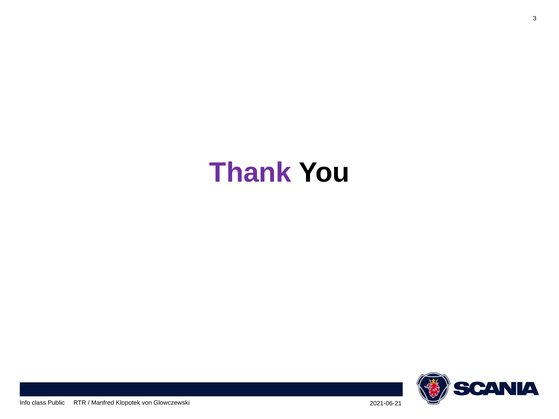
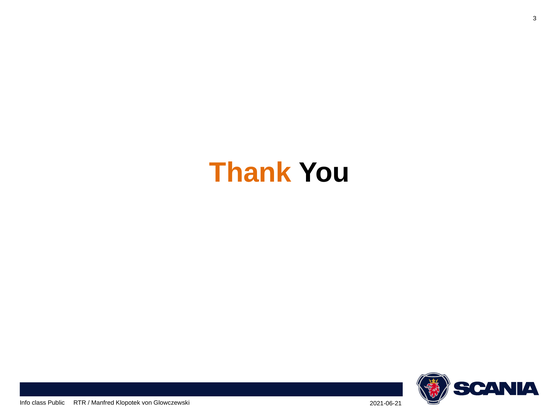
Thank colour: purple -> orange
